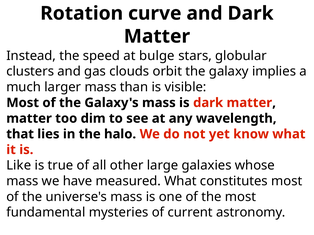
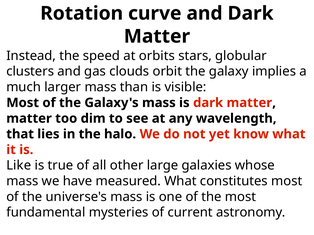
bulge: bulge -> orbits
